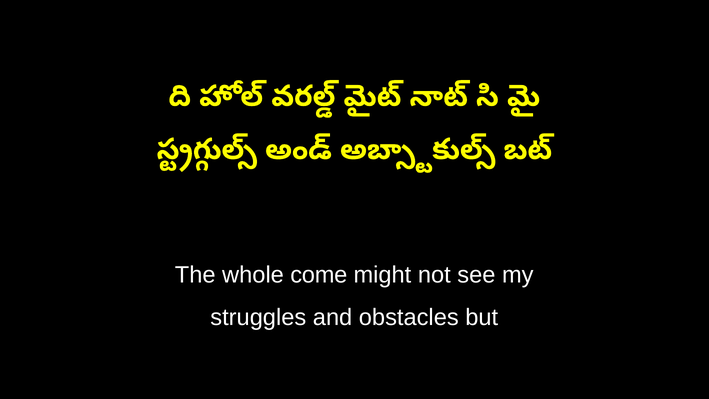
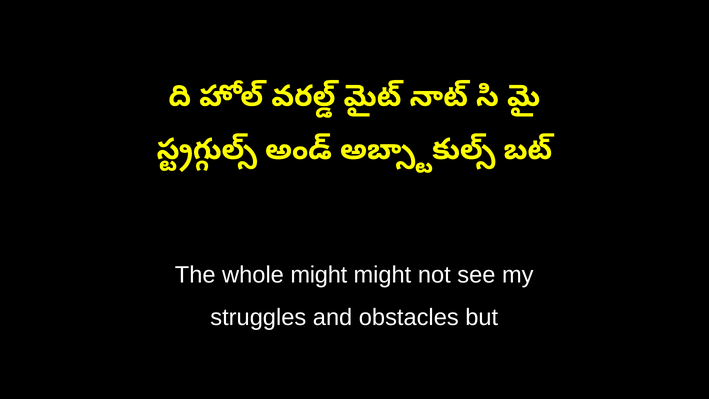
whole come: come -> might
